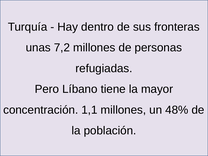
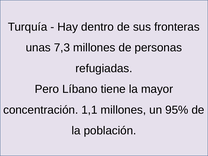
7,2: 7,2 -> 7,3
48%: 48% -> 95%
